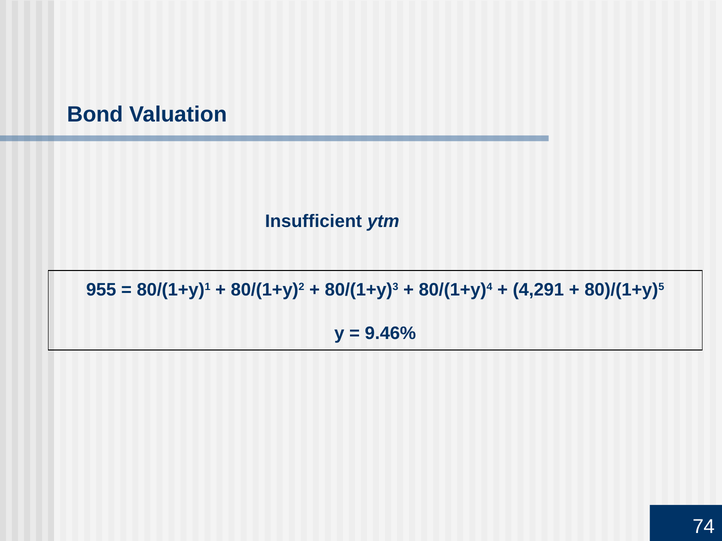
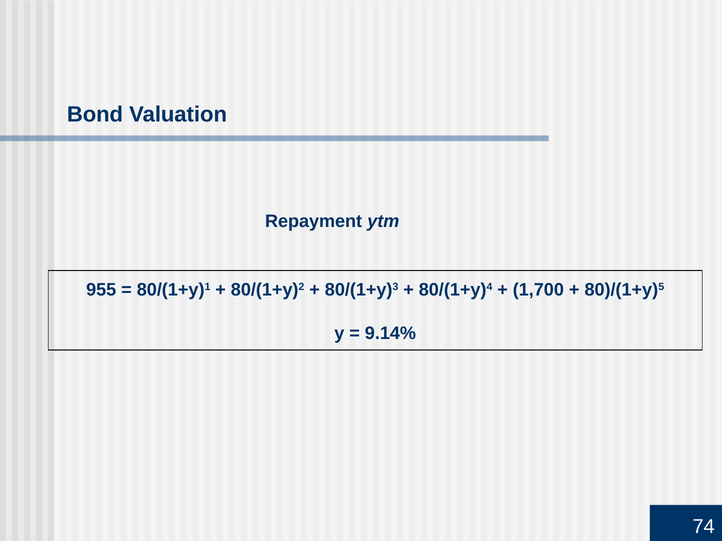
Insufficient: Insufficient -> Repayment
4,291: 4,291 -> 1,700
9.46%: 9.46% -> 9.14%
